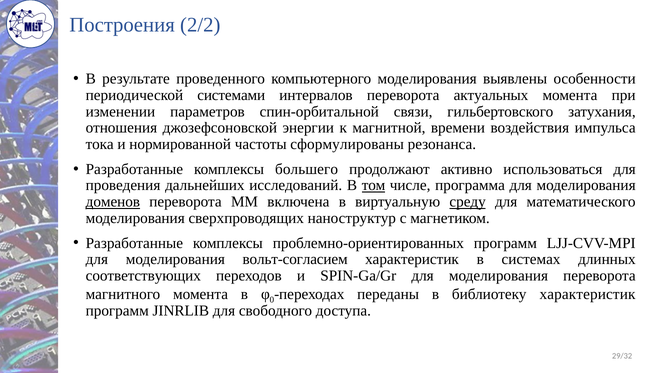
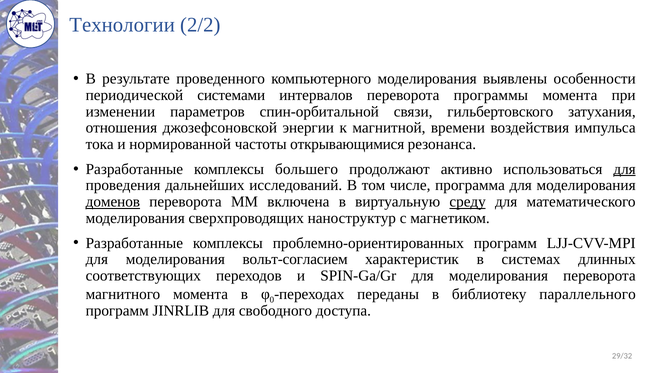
Построения: Построения -> Технологии
актуальных: актуальных -> программы
сформулированы: сформулированы -> открывающимися
для at (625, 169) underline: none -> present
том underline: present -> none
библиотеку характеристик: характеристик -> параллельного
